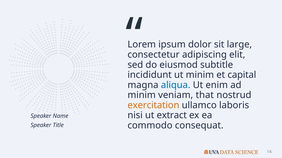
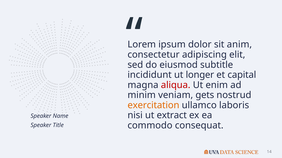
large: large -> anim
ut minim: minim -> longer
aliqua colour: blue -> red
that: that -> gets
